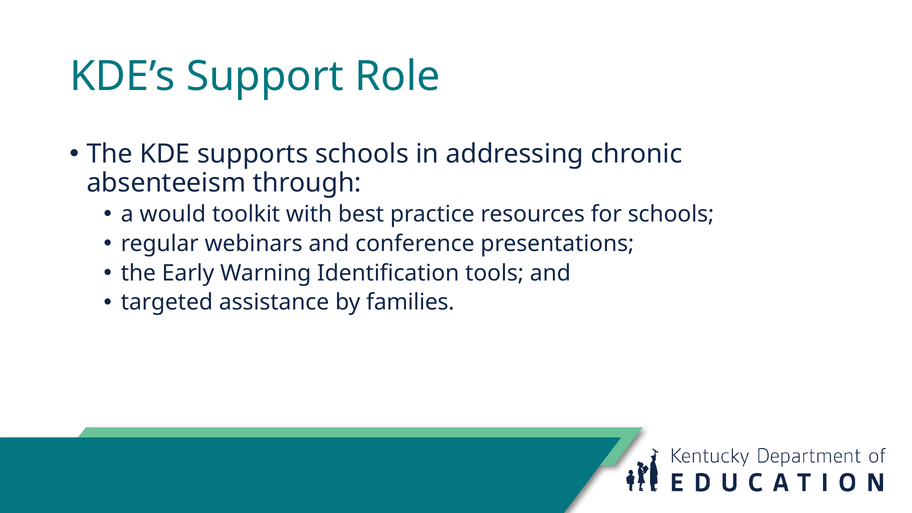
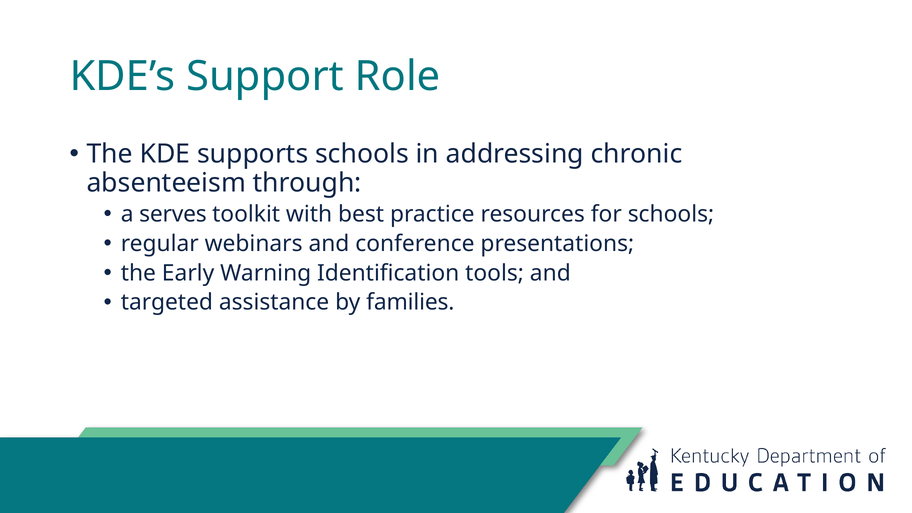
would: would -> serves
